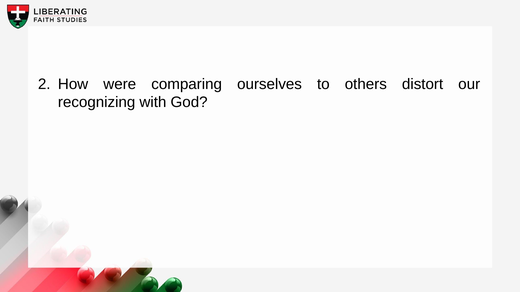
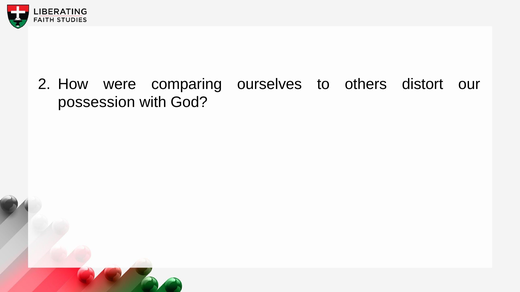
recognizing: recognizing -> possession
